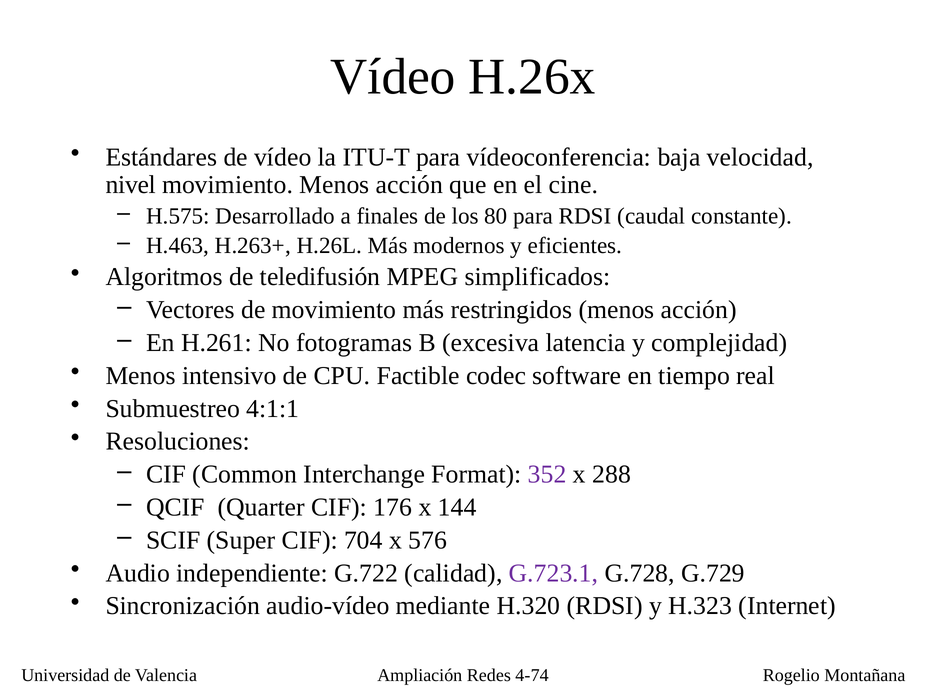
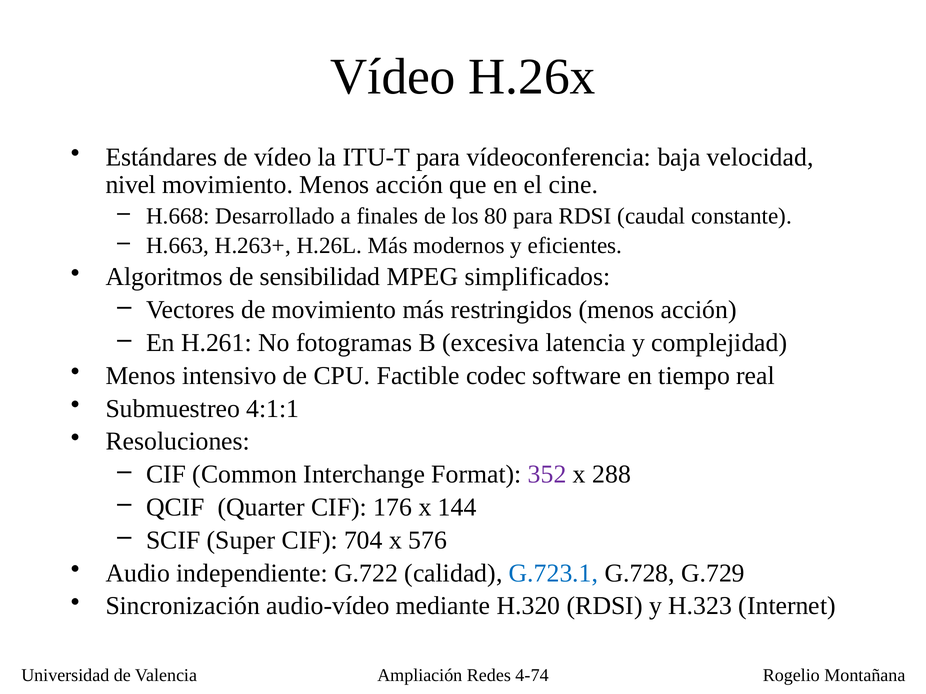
H.575: H.575 -> H.668
H.463: H.463 -> H.663
teledifusión: teledifusión -> sensibilidad
G.723.1 colour: purple -> blue
